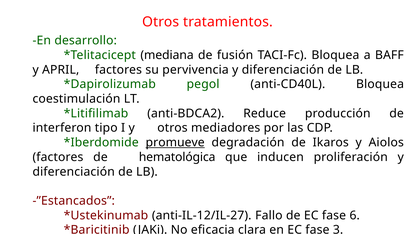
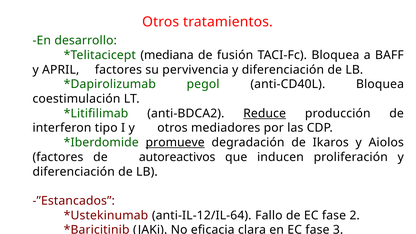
Reduce underline: none -> present
hematológica: hematológica -> autoreactivos
anti-IL-12/IL-27: anti-IL-12/IL-27 -> anti-IL-12/IL-64
6: 6 -> 2
